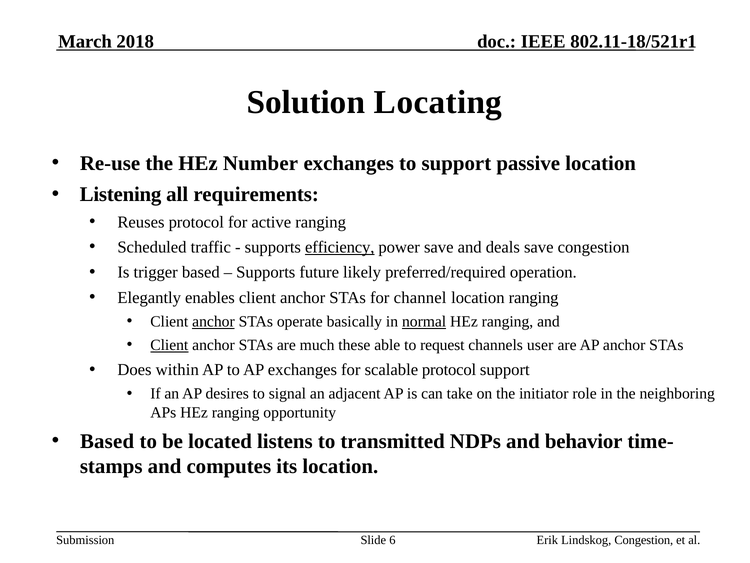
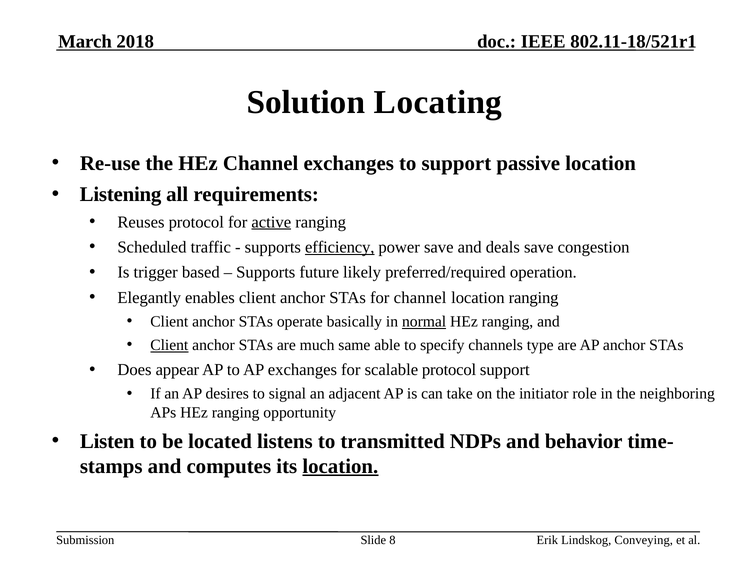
HEz Number: Number -> Channel
active underline: none -> present
anchor at (213, 321) underline: present -> none
these: these -> same
request: request -> specify
user: user -> type
within: within -> appear
Based at (107, 441): Based -> Listen
location at (340, 466) underline: none -> present
6: 6 -> 8
Lindskog Congestion: Congestion -> Conveying
